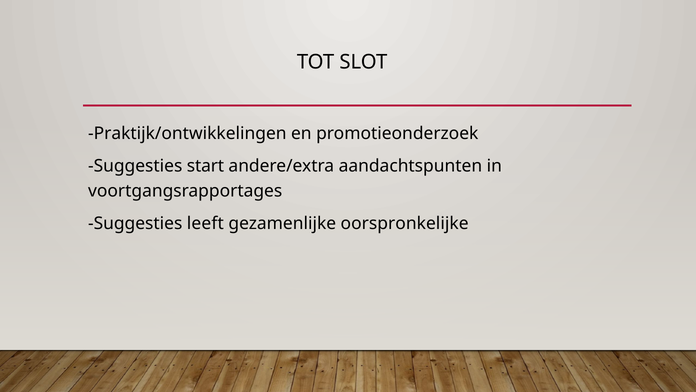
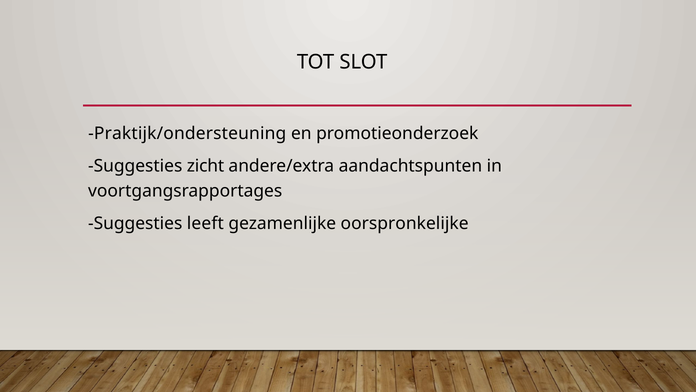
Praktijk/ontwikkelingen: Praktijk/ontwikkelingen -> Praktijk/ondersteuning
start: start -> zicht
